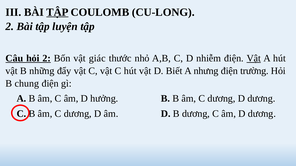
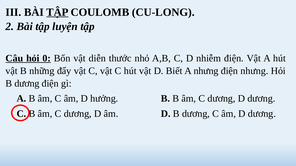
hỏi 2: 2 -> 0
giác: giác -> diễn
Vật at (254, 58) underline: present -> none
điện trường: trường -> nhưng
chung at (27, 84): chung -> dương
